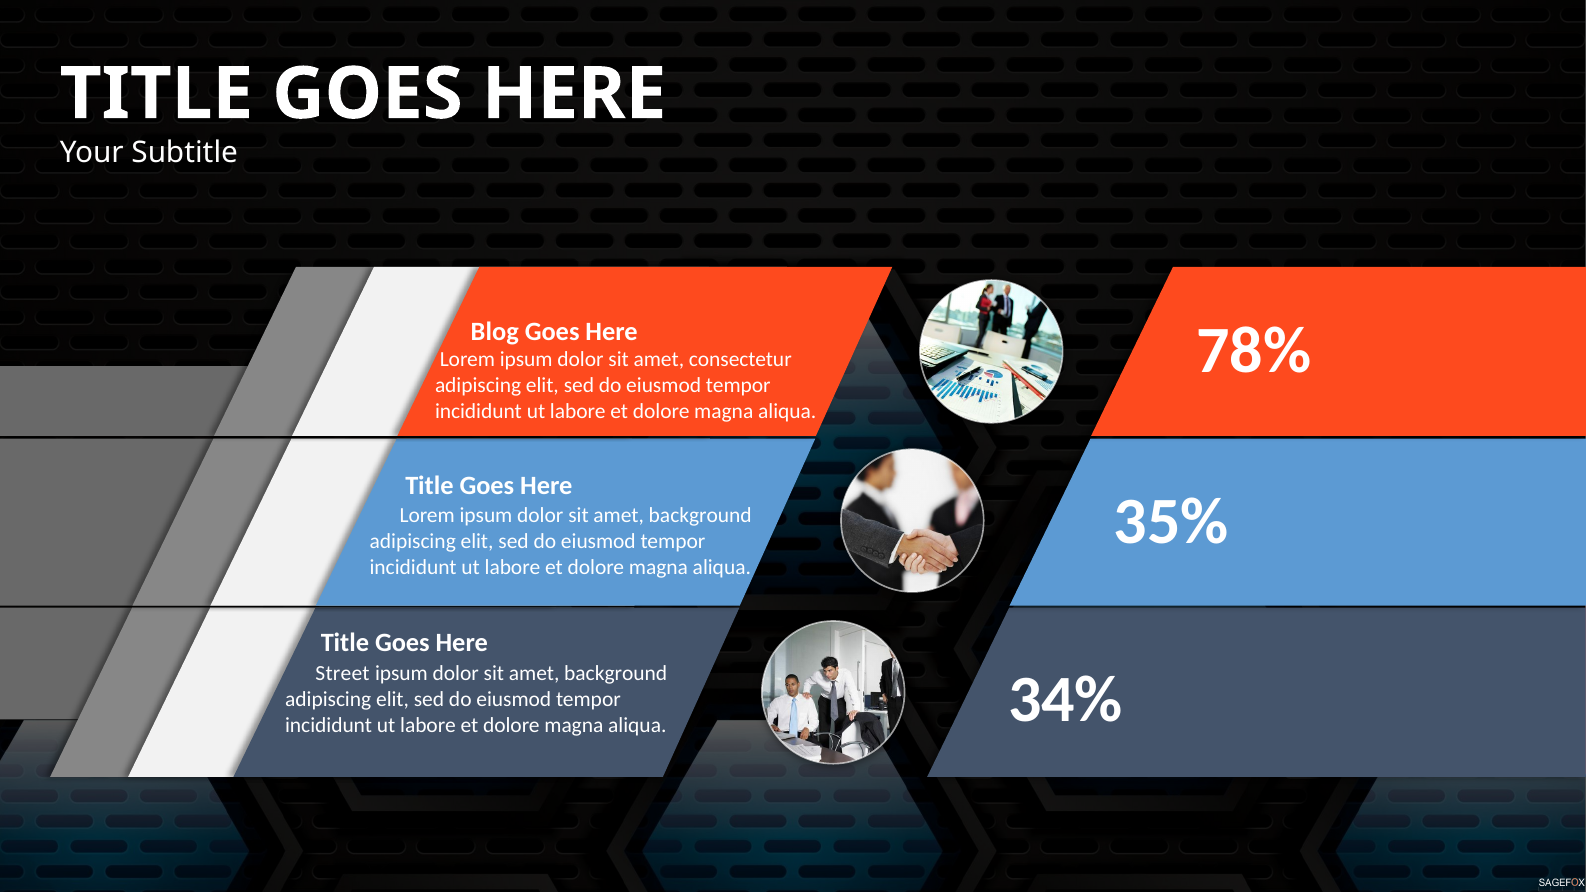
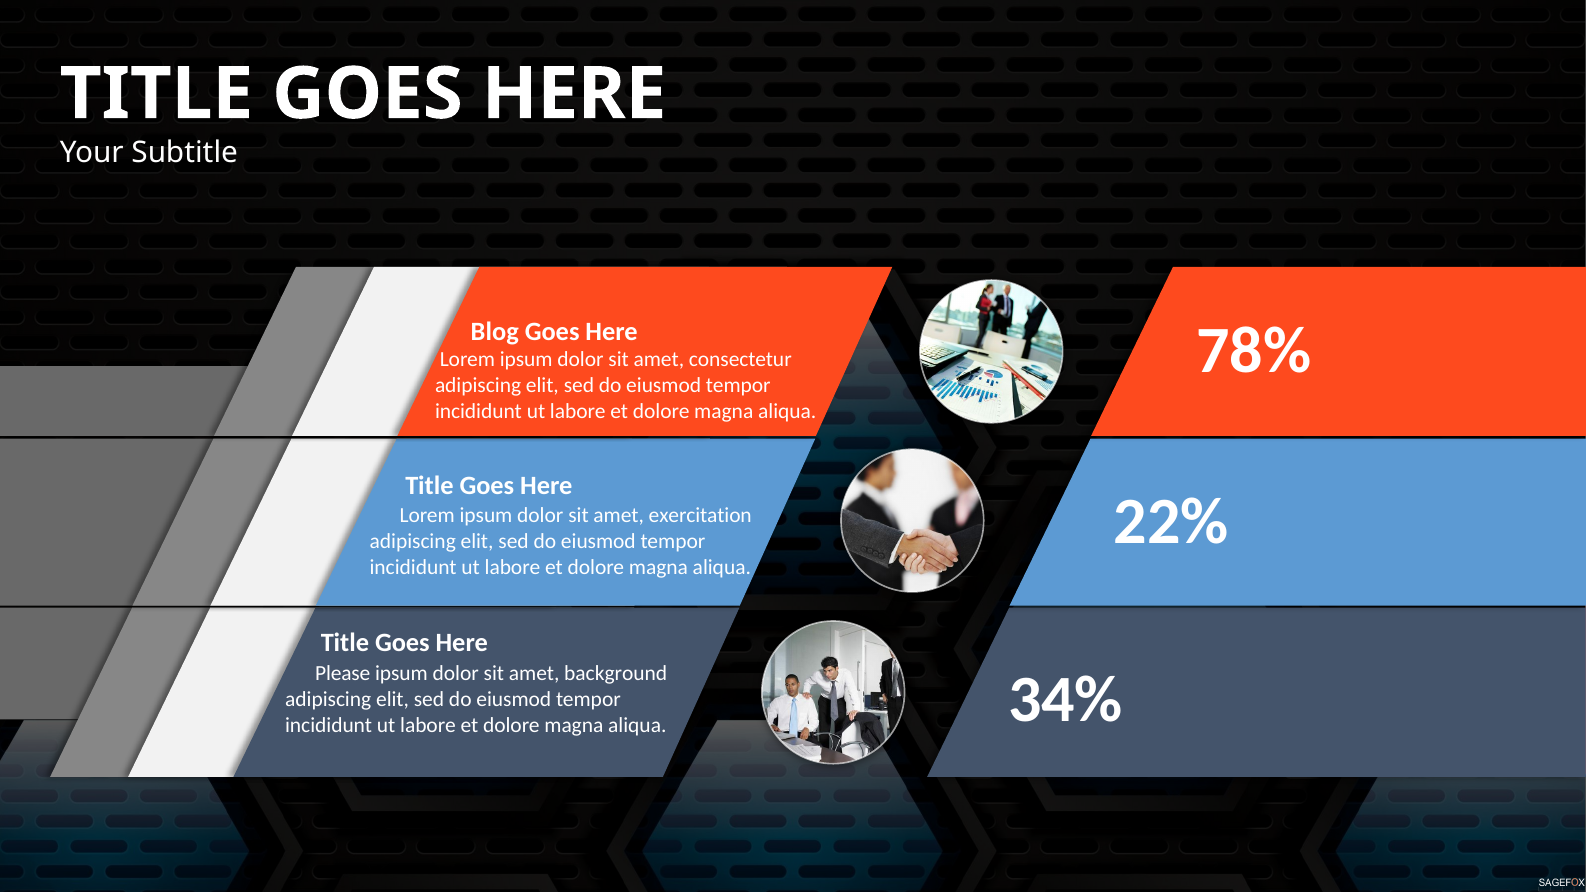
35%: 35% -> 22%
background at (700, 516): background -> exercitation
Street: Street -> Please
